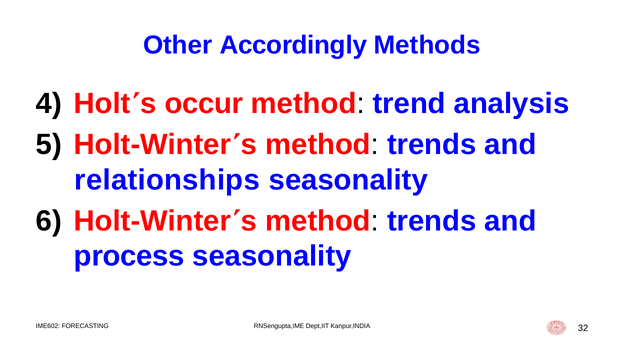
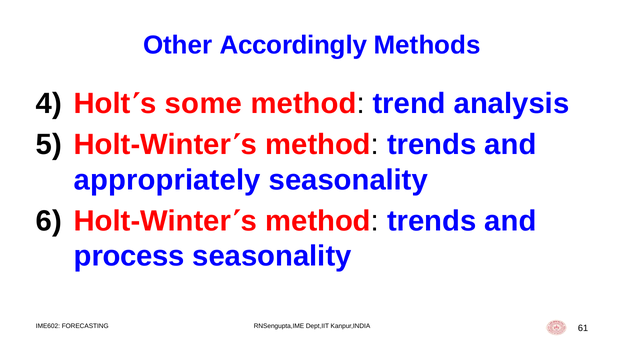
occur: occur -> some
relationships: relationships -> appropriately
32: 32 -> 61
